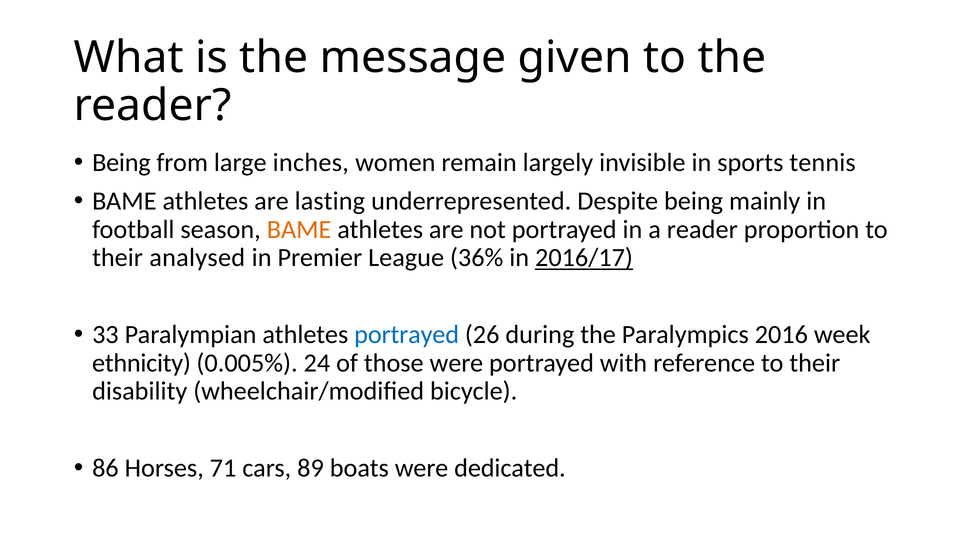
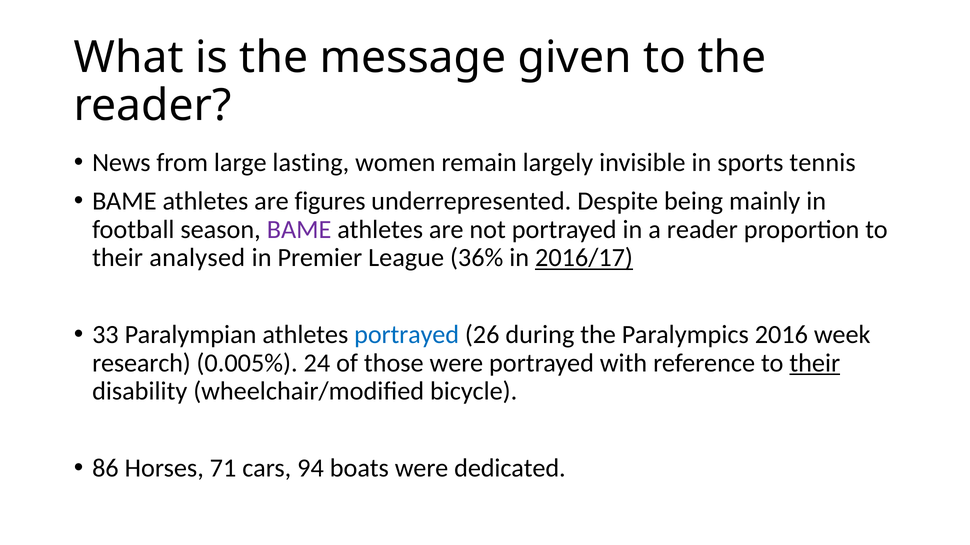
Being at (121, 163): Being -> News
inches: inches -> lasting
lasting: lasting -> figures
BAME at (299, 230) colour: orange -> purple
ethnicity: ethnicity -> research
their at (815, 363) underline: none -> present
89: 89 -> 94
